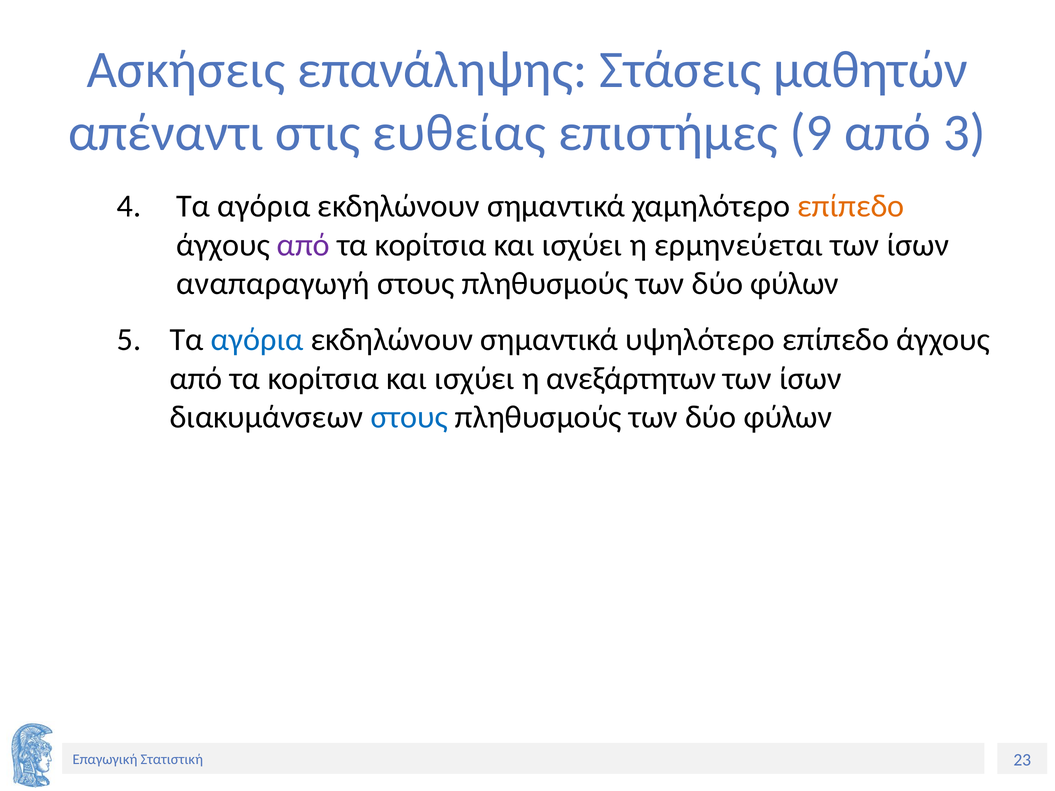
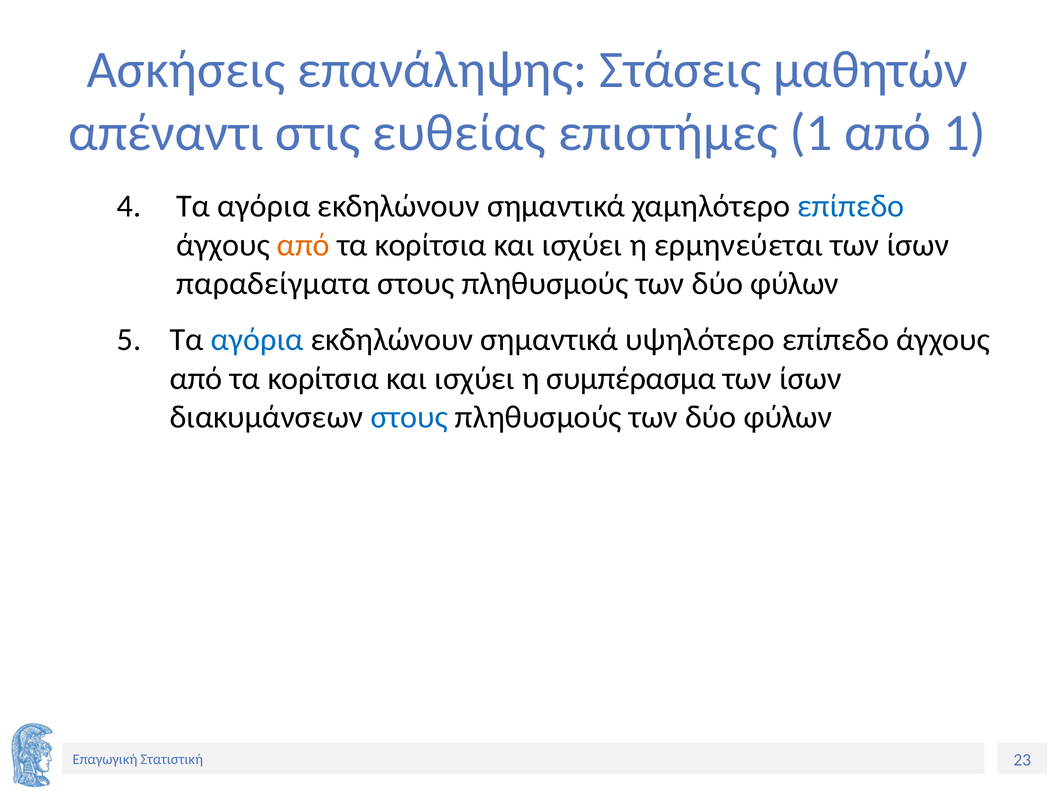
επιστήμες 9: 9 -> 1
από 3: 3 -> 1
επίπεδο at (851, 206) colour: orange -> blue
από at (303, 245) colour: purple -> orange
αναπαραγωγή: αναπαραγωγή -> παραδείγματα
ανεξάρτητων: ανεξάρτητων -> συμπέρασμα
